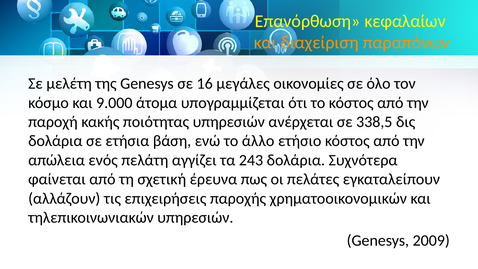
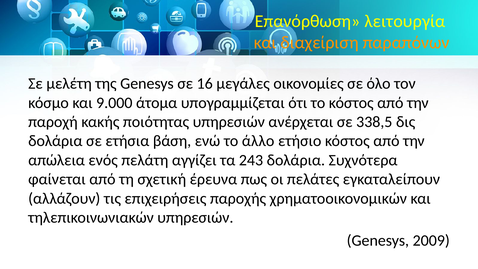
κεφαλαίων: κεφαλαίων -> λειτουργία
